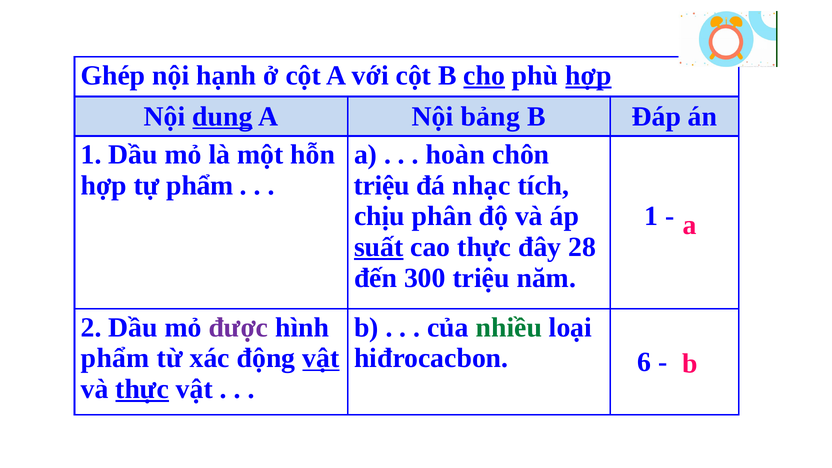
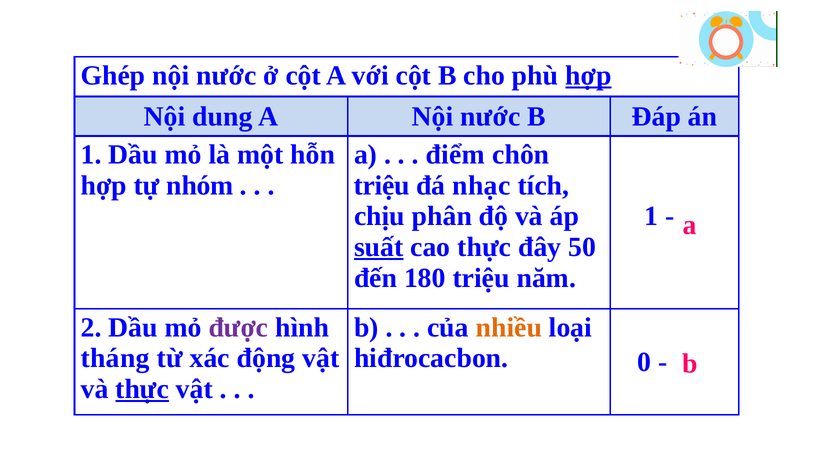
Ghép nội hạnh: hạnh -> nước
cho underline: present -> none
dung underline: present -> none
A Nội bảng: bảng -> nước
hoàn: hoàn -> điểm
tự phẩm: phẩm -> nhóm
28: 28 -> 50
300: 300 -> 180
nhiều colour: green -> orange
phẩm at (115, 358): phẩm -> tháng
vật at (321, 358) underline: present -> none
6: 6 -> 0
